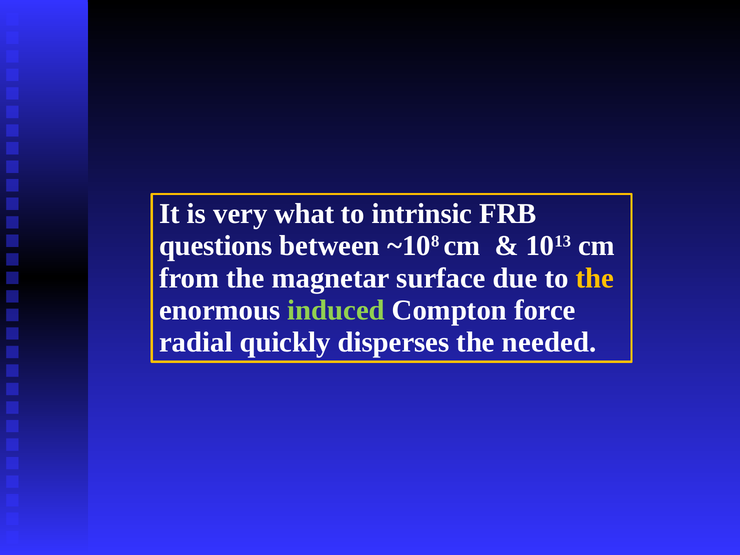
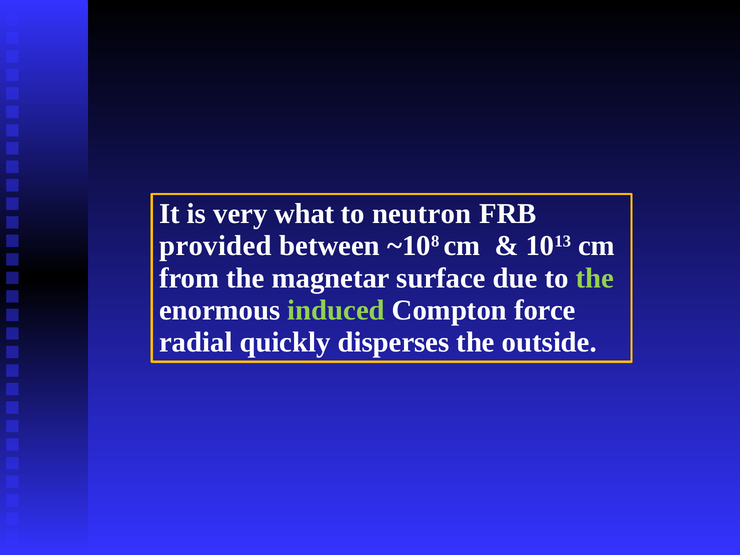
intrinsic: intrinsic -> neutron
questions: questions -> provided
the at (595, 278) colour: yellow -> light green
needed: needed -> outside
